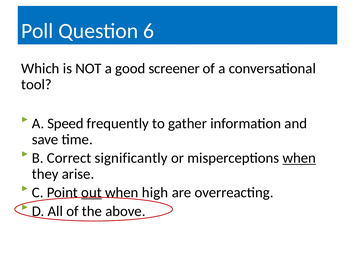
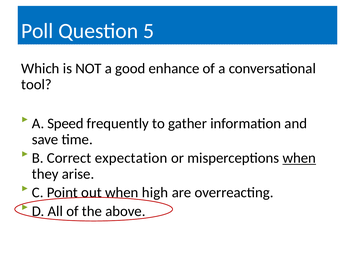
6: 6 -> 5
screener: screener -> enhance
significantly: significantly -> expectation
out underline: present -> none
